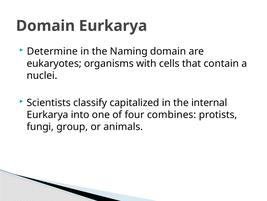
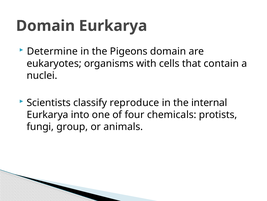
Naming: Naming -> Pigeons
capitalized: capitalized -> reproduce
combines: combines -> chemicals
